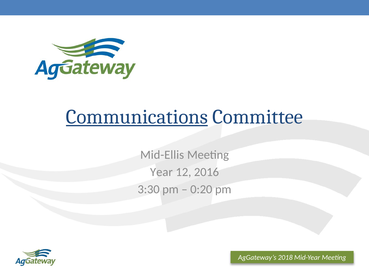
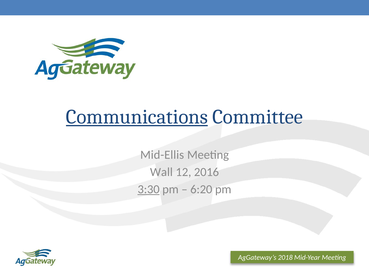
Year: Year -> Wall
3:30 underline: none -> present
0:20: 0:20 -> 6:20
